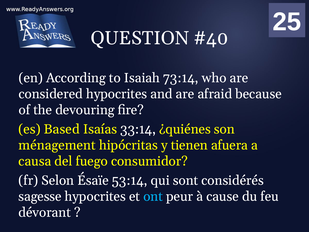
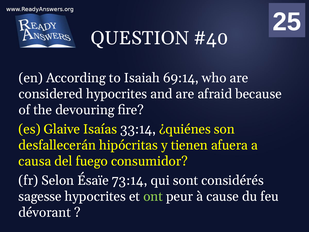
73:14: 73:14 -> 69:14
Based: Based -> Glaive
ménagement: ménagement -> desfallecerán
53:14: 53:14 -> 73:14
ont colour: light blue -> light green
